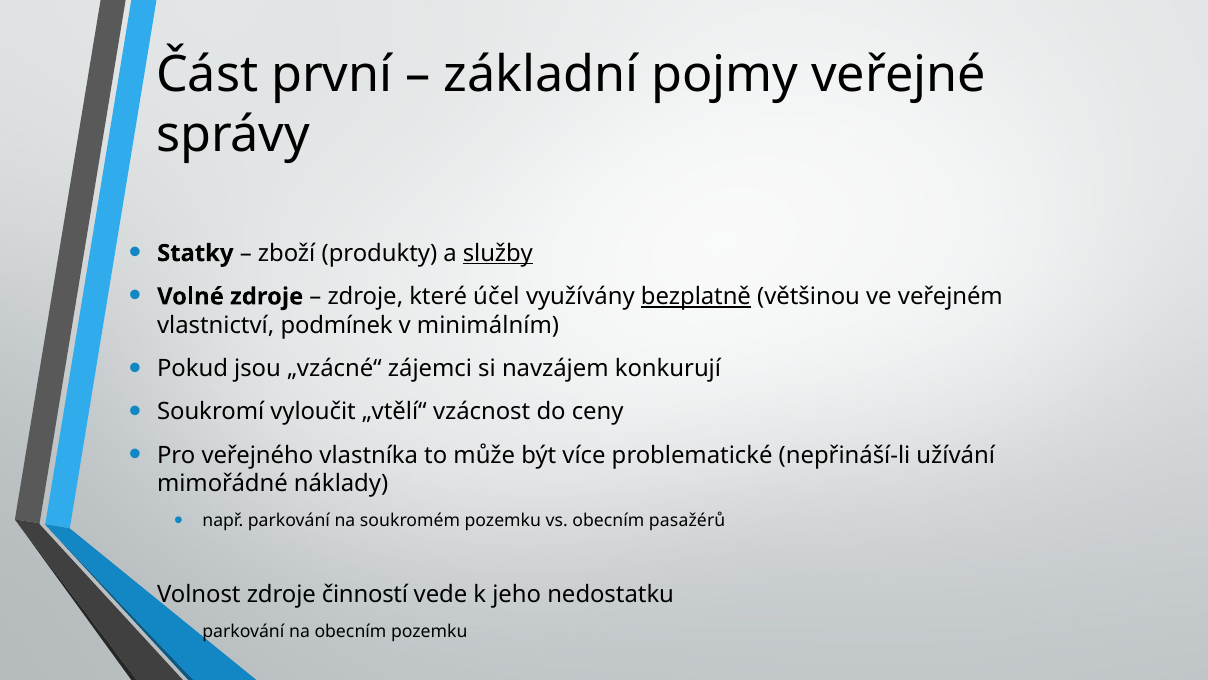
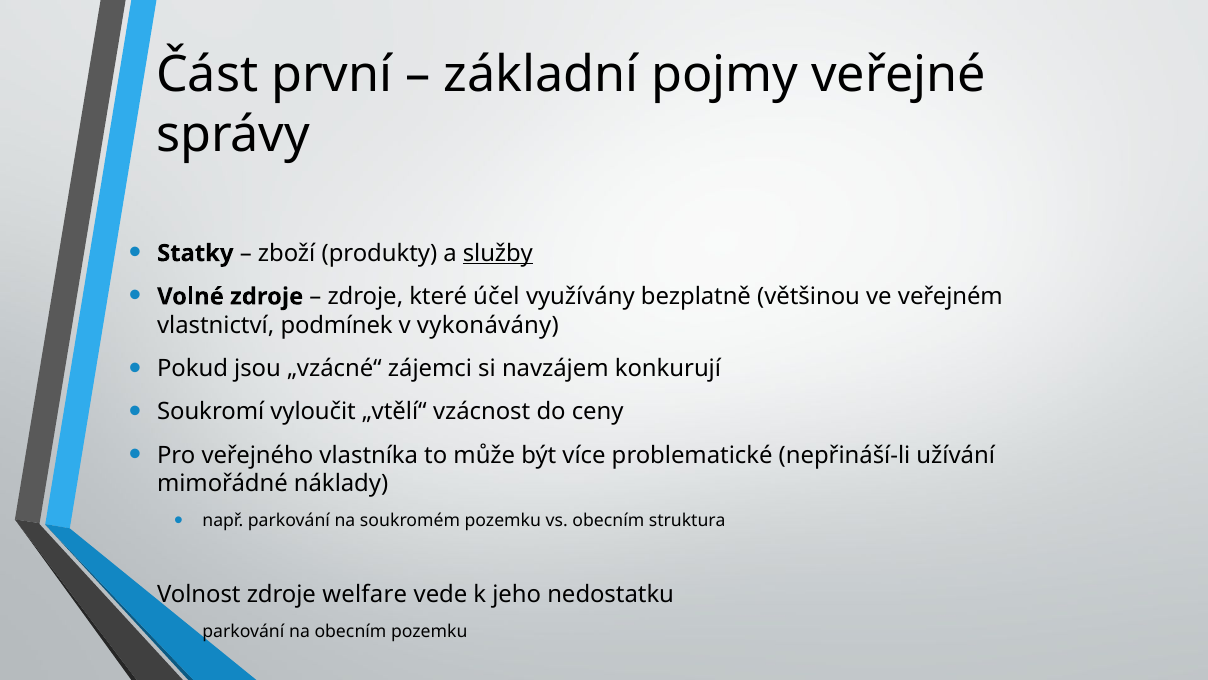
bezplatně underline: present -> none
minimálním: minimálním -> vykonávány
pasažérů: pasažérů -> struktura
činností: činností -> welfare
